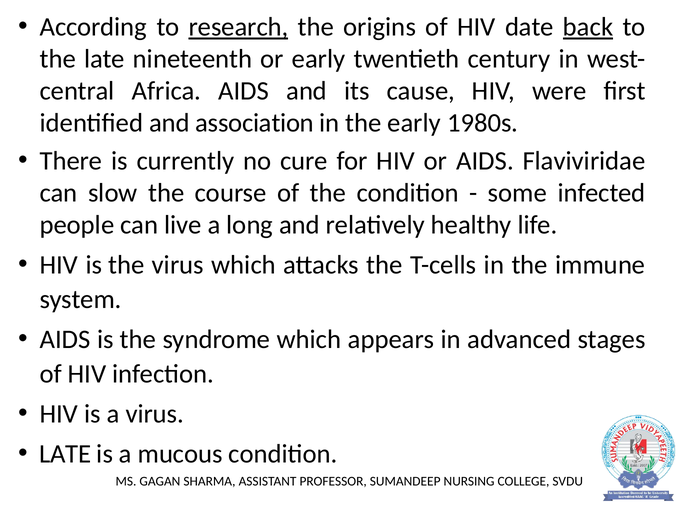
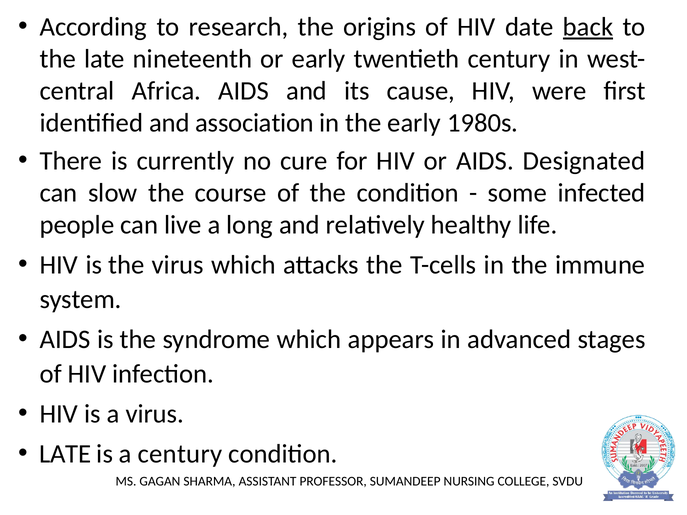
research underline: present -> none
Flaviviridae: Flaviviridae -> Designated
a mucous: mucous -> century
